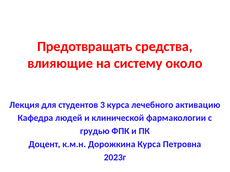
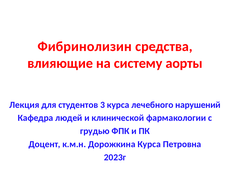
Предотвращать: Предотвращать -> Фибринолизин
около: около -> аорты
активацию: активацию -> нарушений
